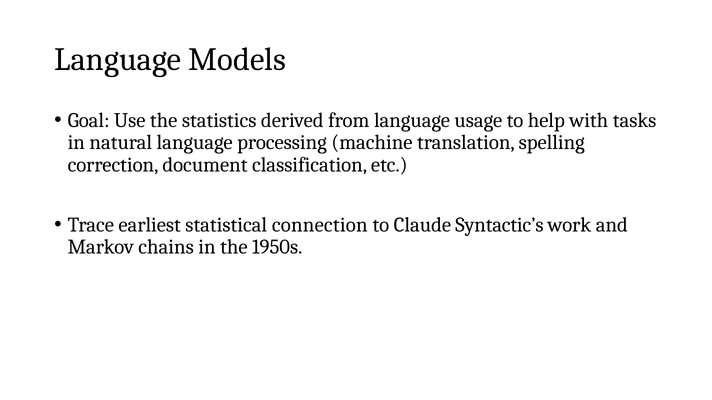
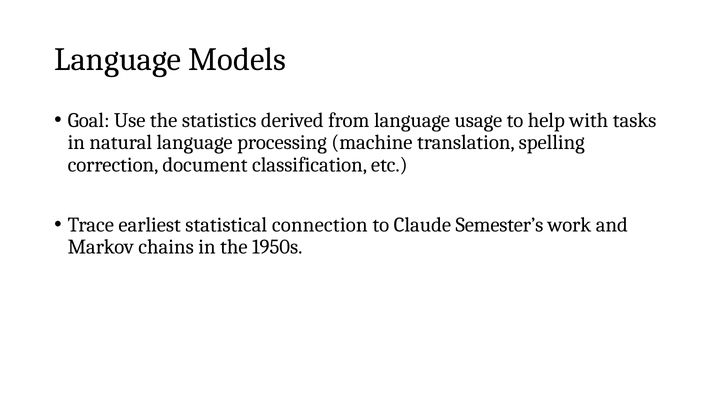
Syntactic’s: Syntactic’s -> Semester’s
